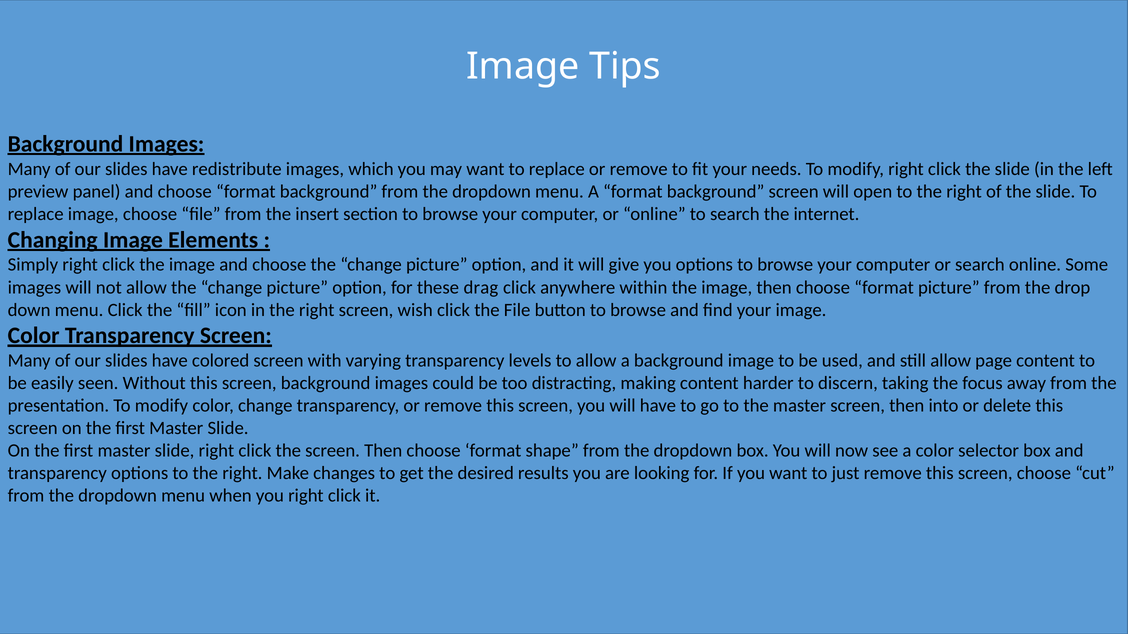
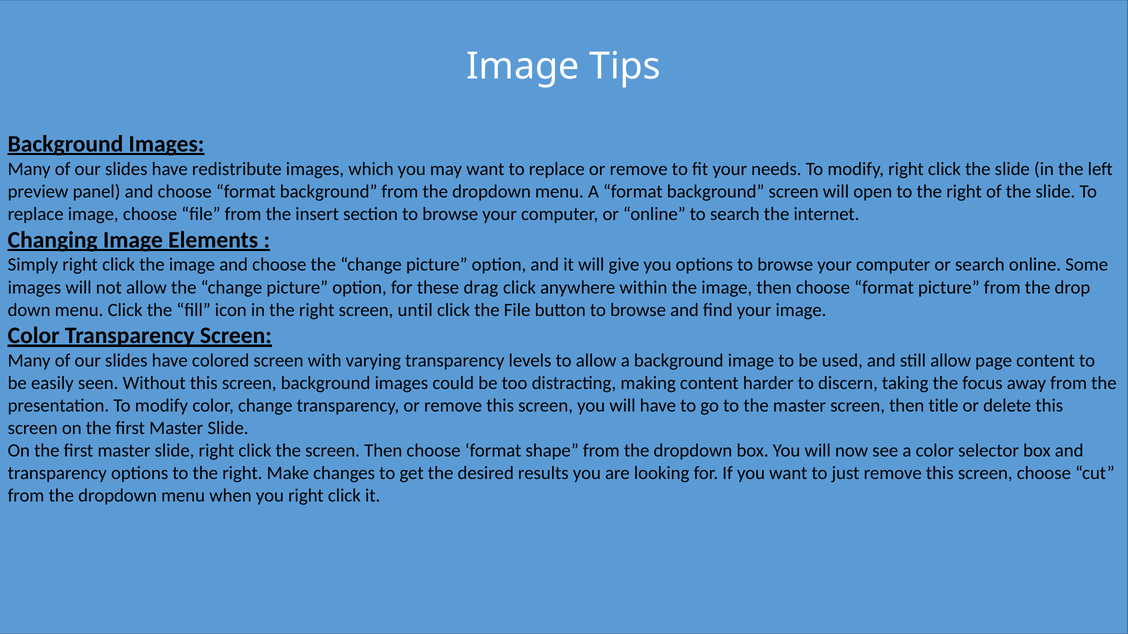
wish: wish -> until
into: into -> title
